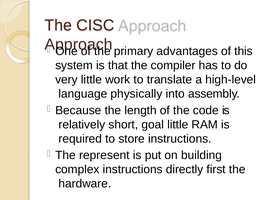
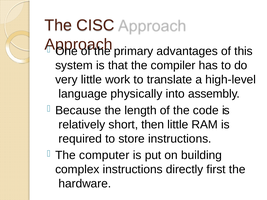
goal: goal -> then
represent: represent -> computer
